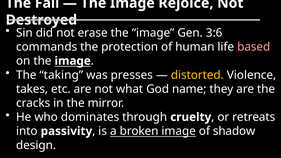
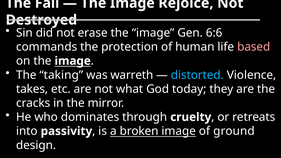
3:6: 3:6 -> 6:6
presses: presses -> warreth
distorted colour: yellow -> light blue
name: name -> today
shadow: shadow -> ground
